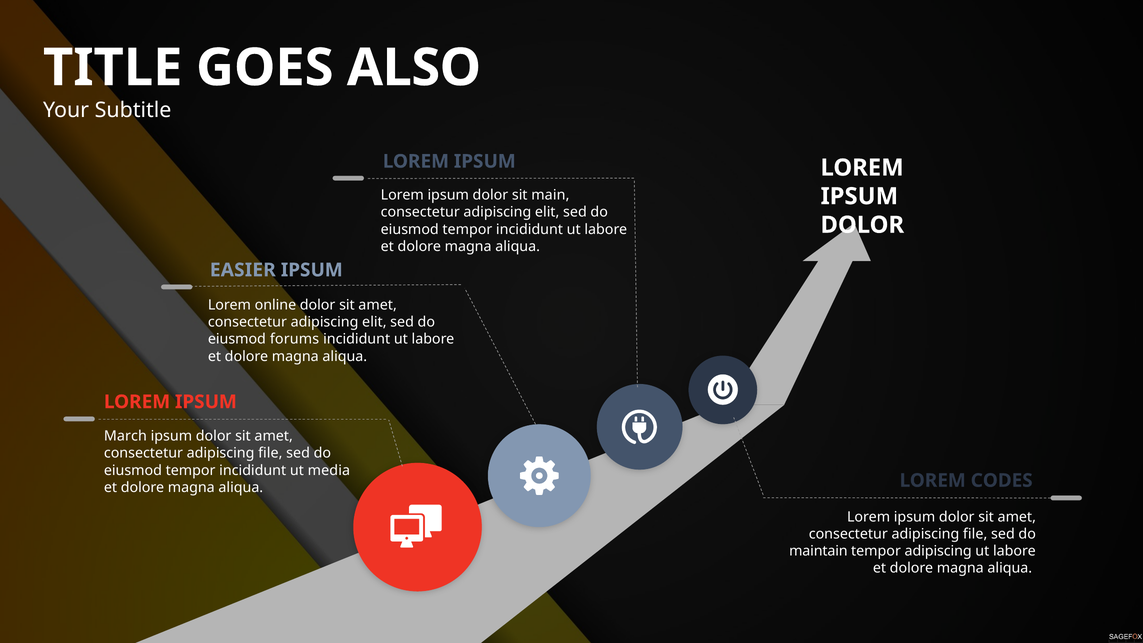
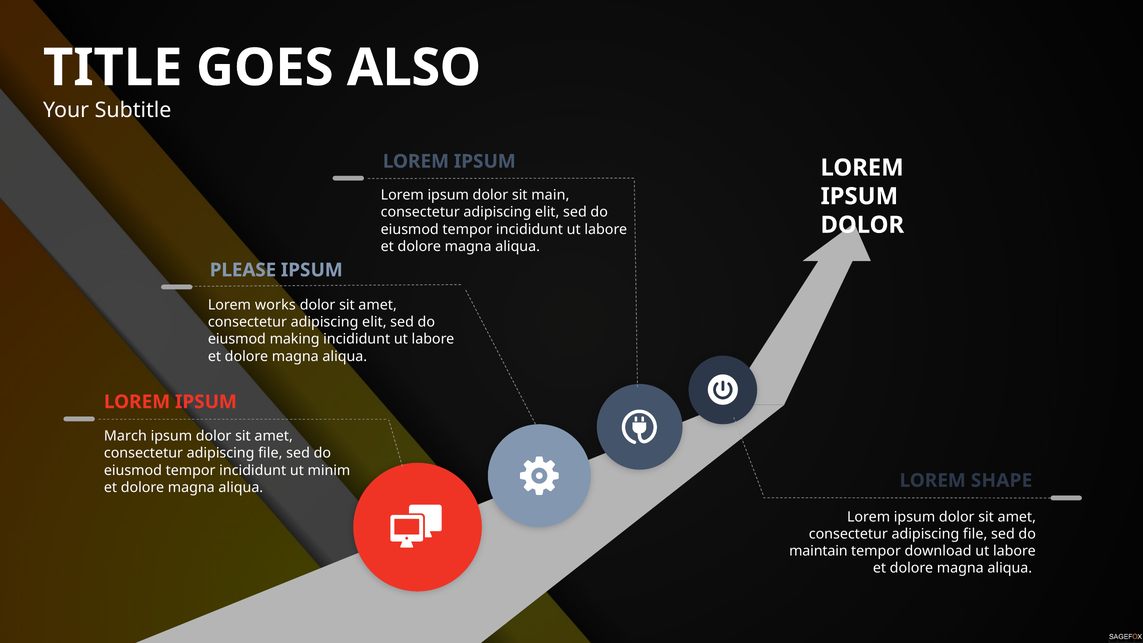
EASIER: EASIER -> PLEASE
online: online -> works
forums: forums -> making
media: media -> minim
CODES: CODES -> SHAPE
tempor adipiscing: adipiscing -> download
